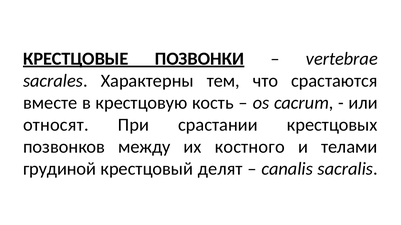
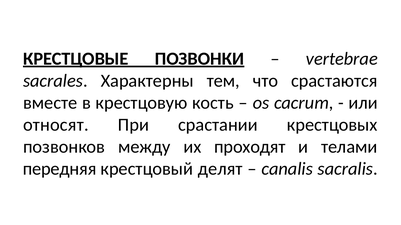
костного: костного -> проходят
грудиной: грудиной -> передняя
